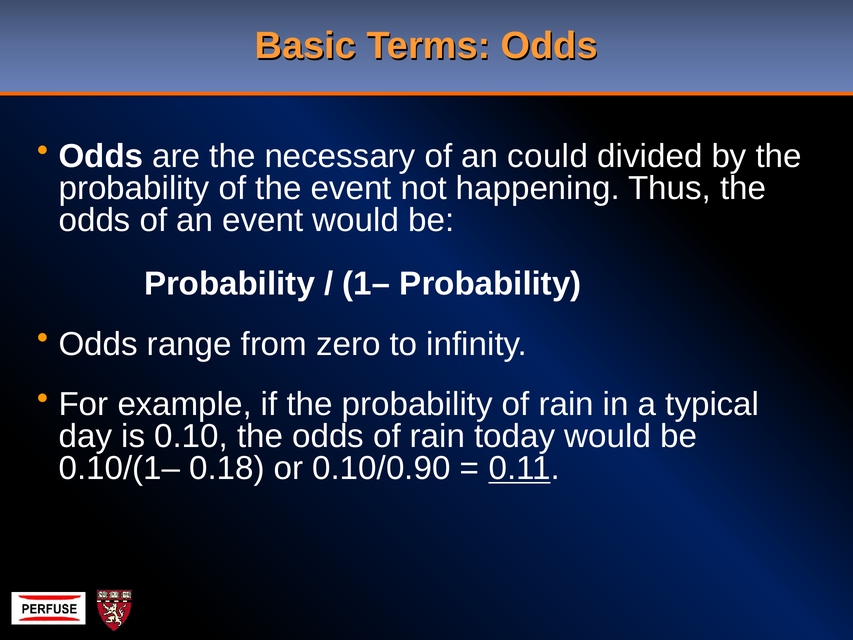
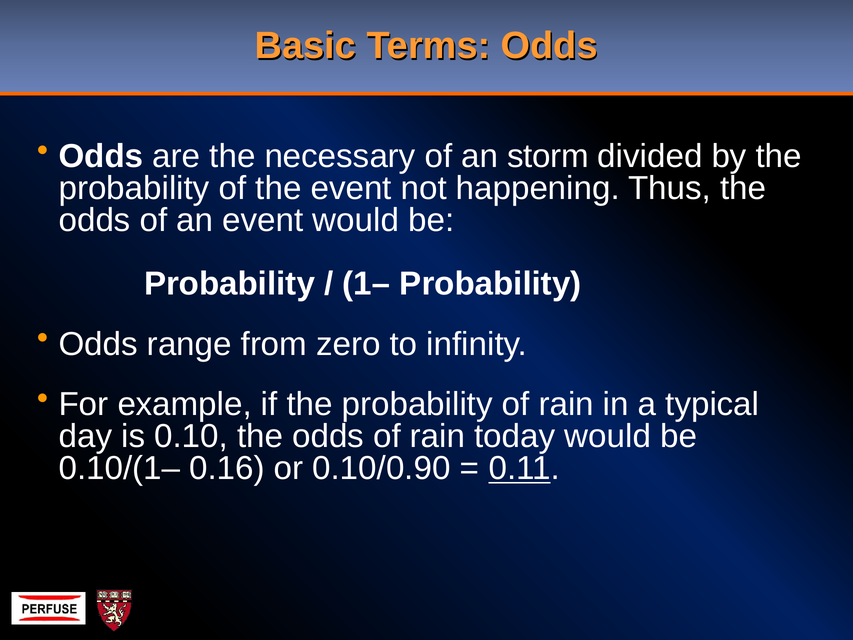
could: could -> storm
0.18: 0.18 -> 0.16
